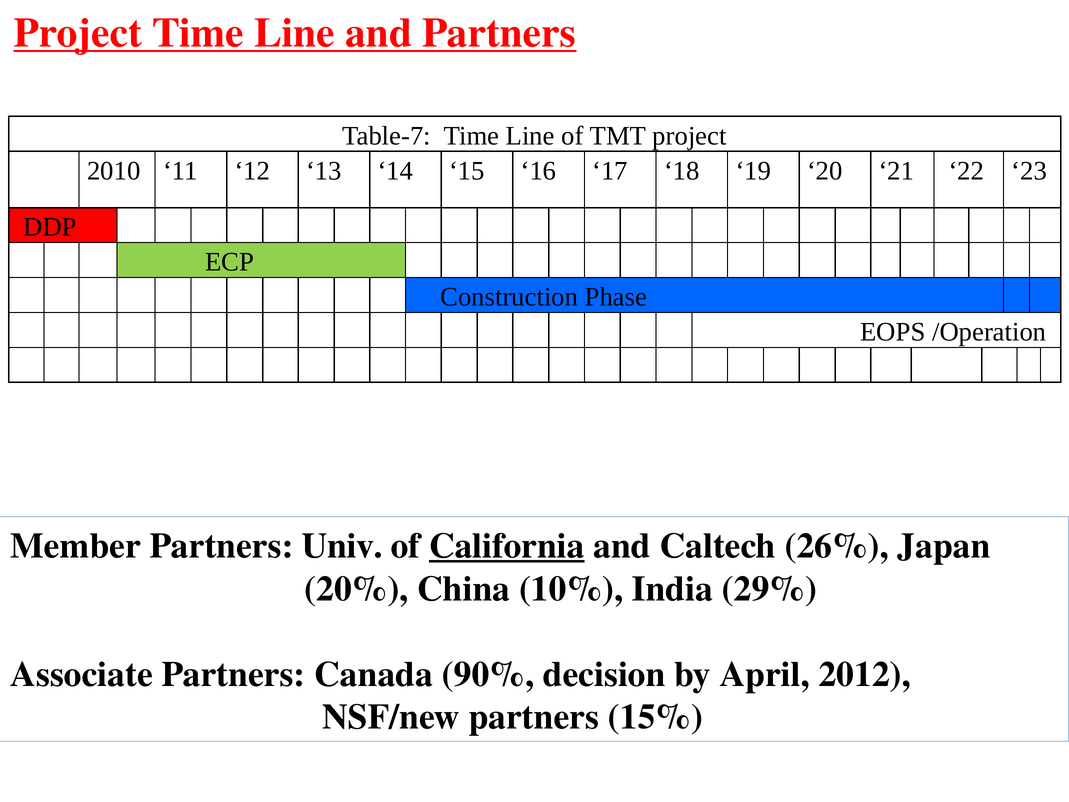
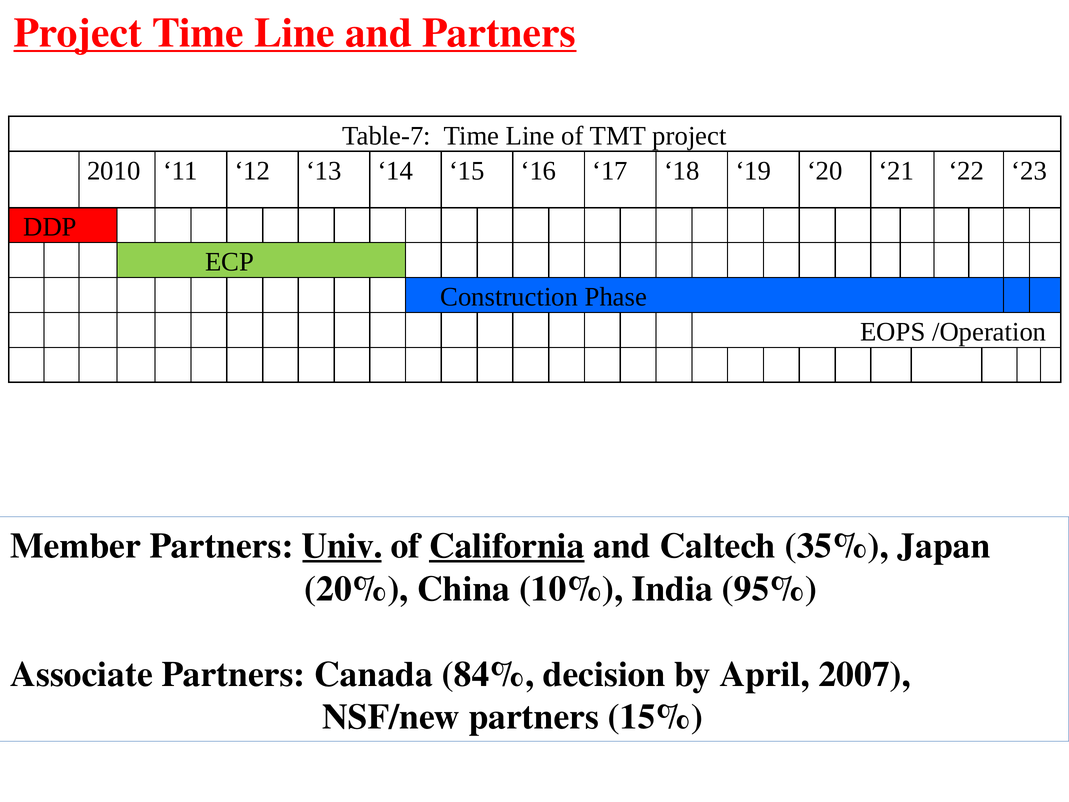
Univ underline: none -> present
26%: 26% -> 35%
29%: 29% -> 95%
90%: 90% -> 84%
2012: 2012 -> 2007
